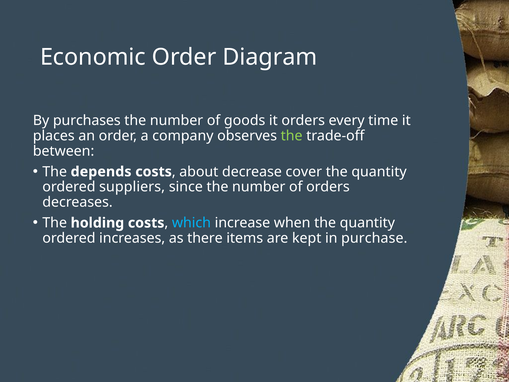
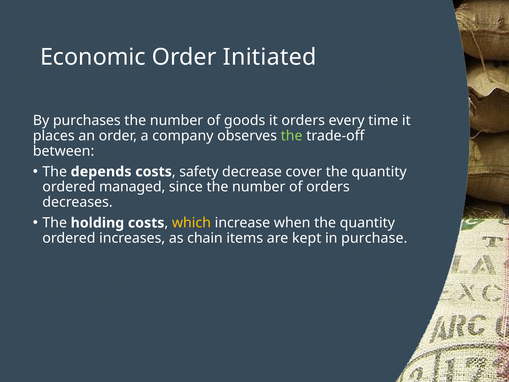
Diagram: Diagram -> Initiated
about: about -> safety
suppliers: suppliers -> managed
which colour: light blue -> yellow
there: there -> chain
